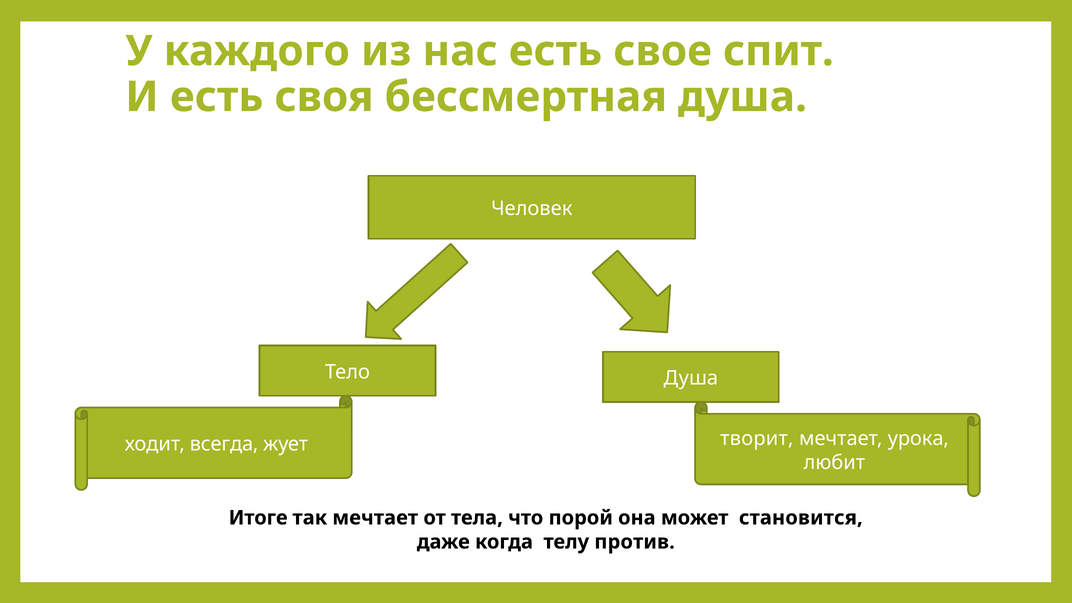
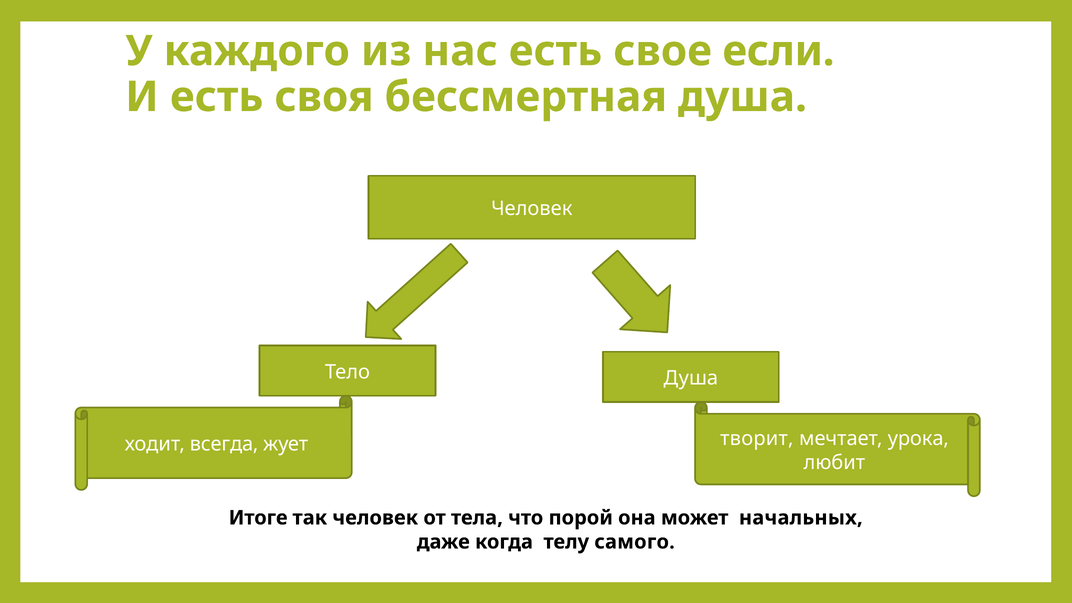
спит: спит -> если
так мечтает: мечтает -> человек
становится: становится -> начальных
против: против -> самого
